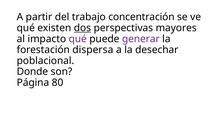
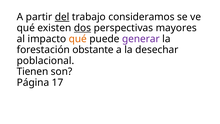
del underline: none -> present
concentración: concentración -> consideramos
qué at (78, 39) colour: purple -> orange
dispersa: dispersa -> obstante
Donde: Donde -> Tienen
80: 80 -> 17
